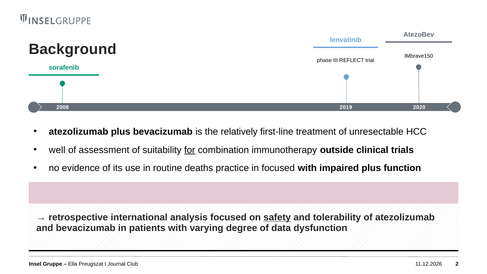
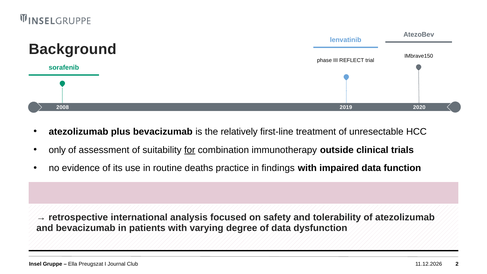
well: well -> only
in focused: focused -> findings
impaired plus: plus -> data
safety underline: present -> none
